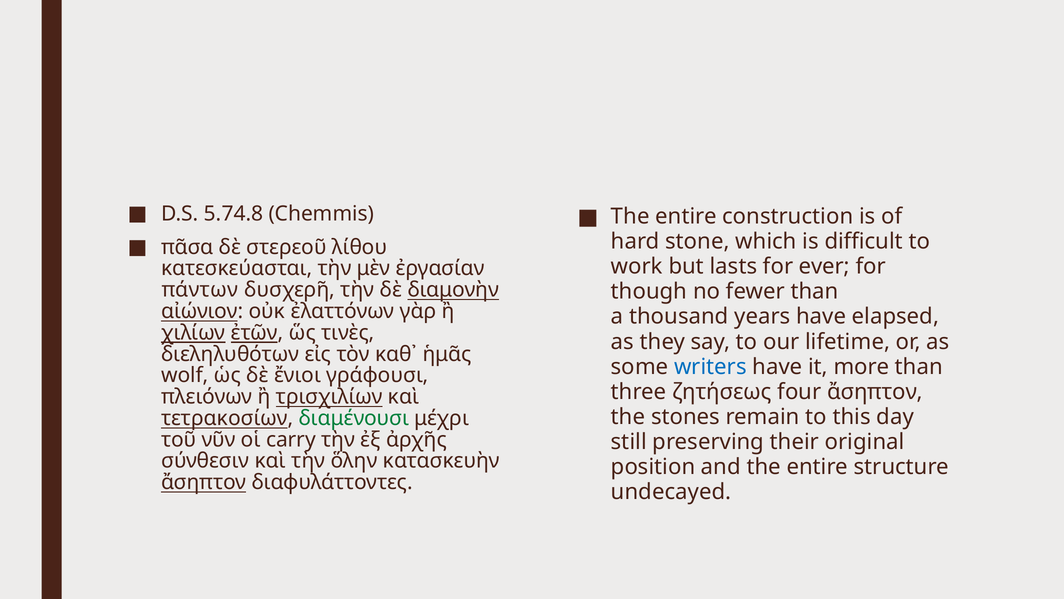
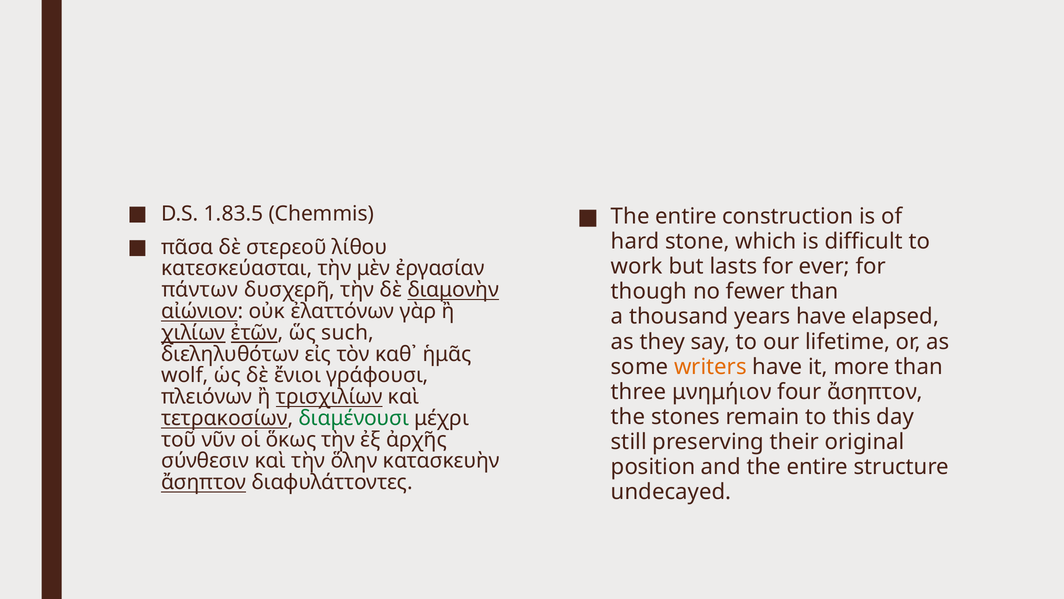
5.74.8: 5.74.8 -> 1.83.5
τινὲς: τινὲς -> such
writers colour: blue -> orange
ζητήσεως: ζητήσεως -> μνημήιον
carry: carry -> ὅκως
